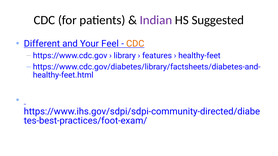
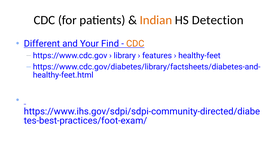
Indian colour: purple -> orange
Suggested: Suggested -> Detection
Feel: Feel -> Find
